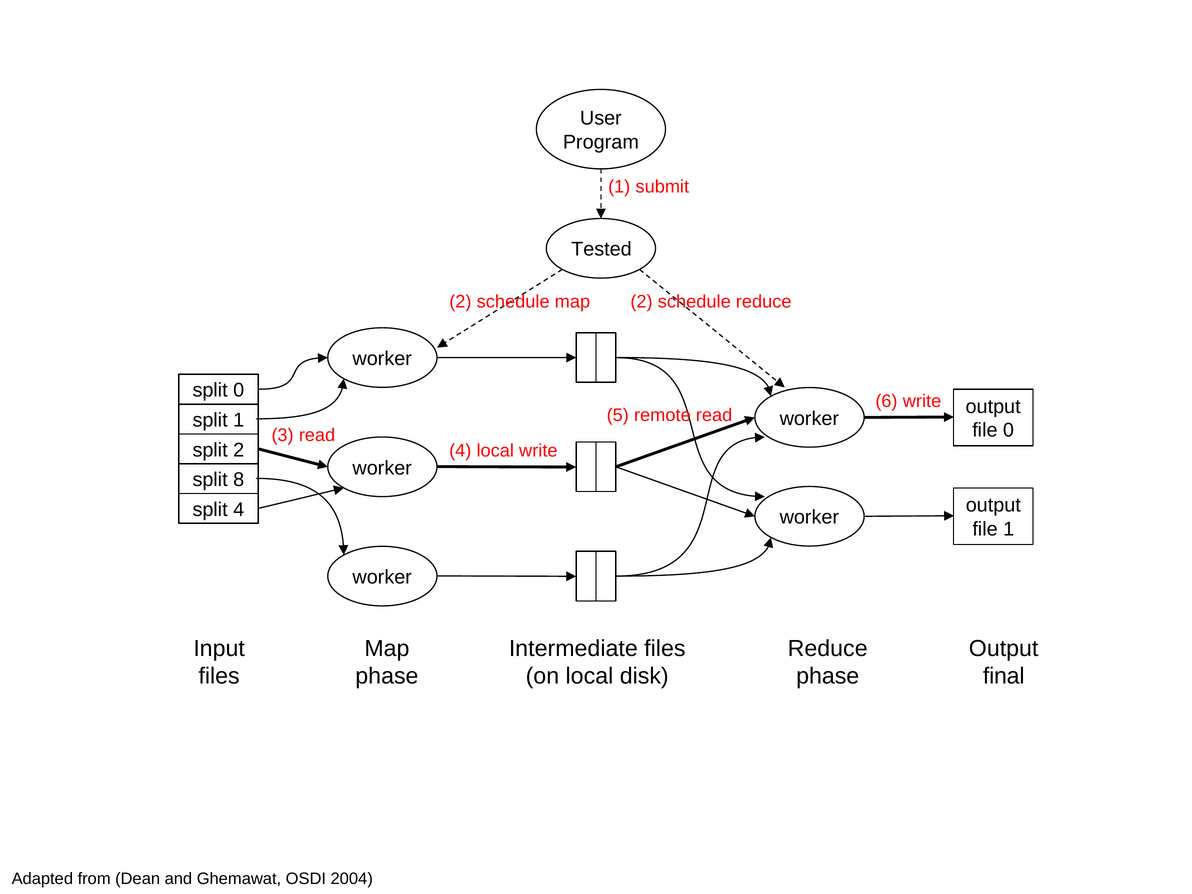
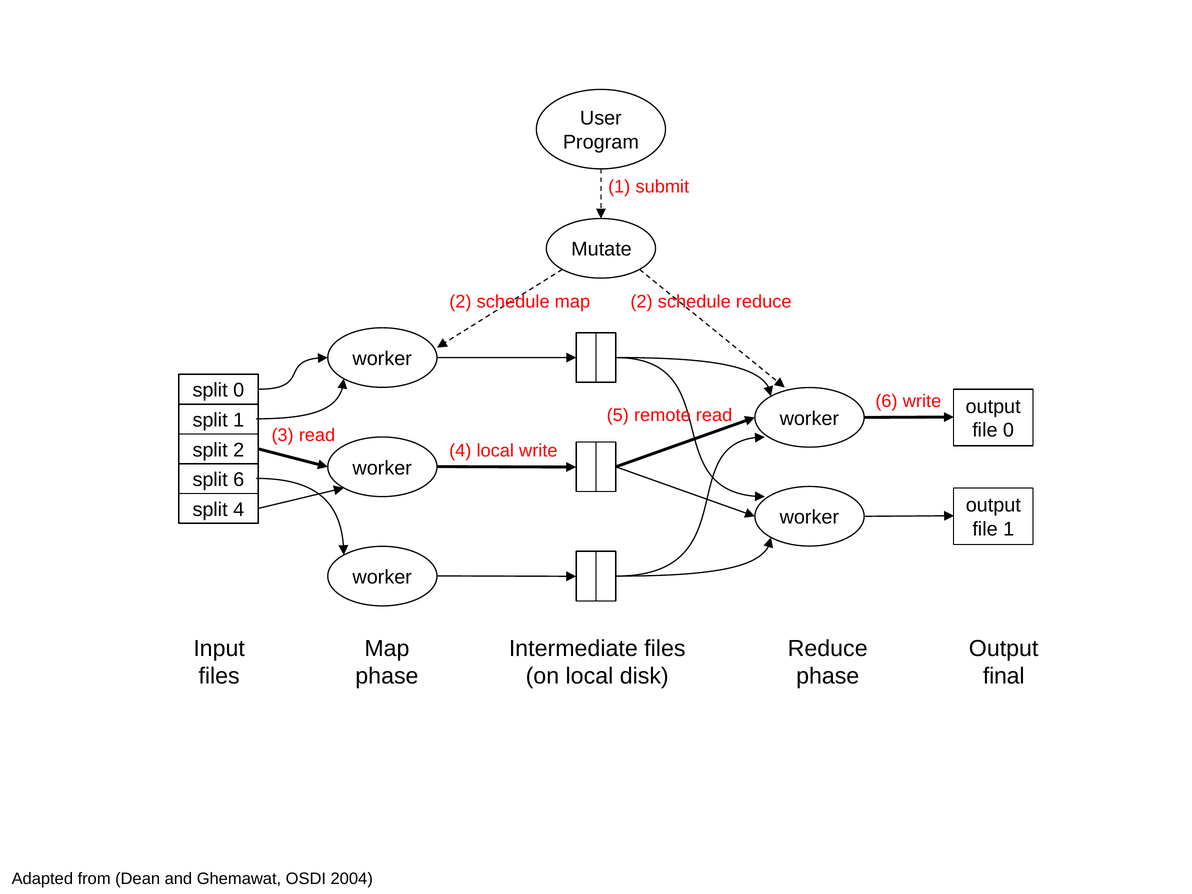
Tested: Tested -> Mutate
split 8: 8 -> 6
